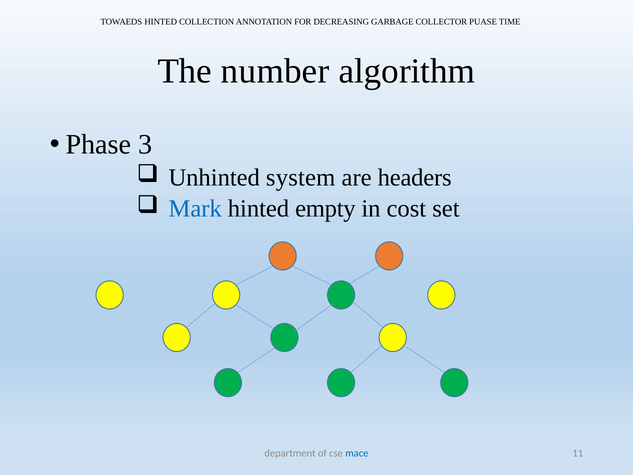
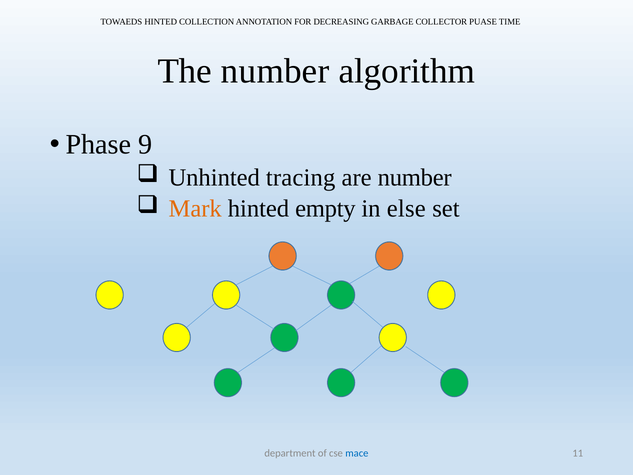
3: 3 -> 9
system: system -> tracing
are headers: headers -> number
Mark colour: blue -> orange
cost: cost -> else
